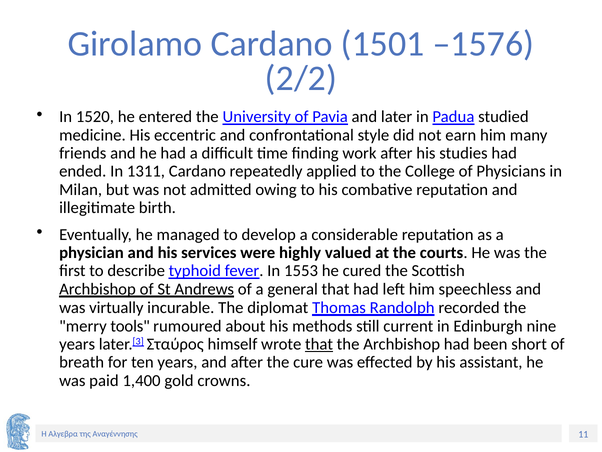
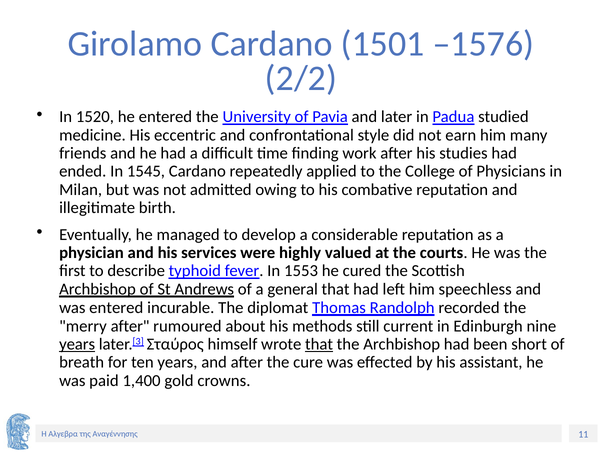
1311: 1311 -> 1545
was virtually: virtually -> entered
merry tools: tools -> after
years at (77, 344) underline: none -> present
